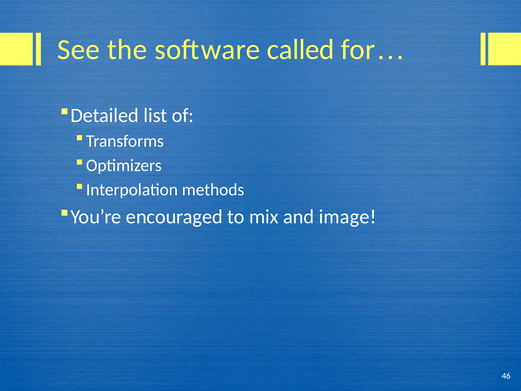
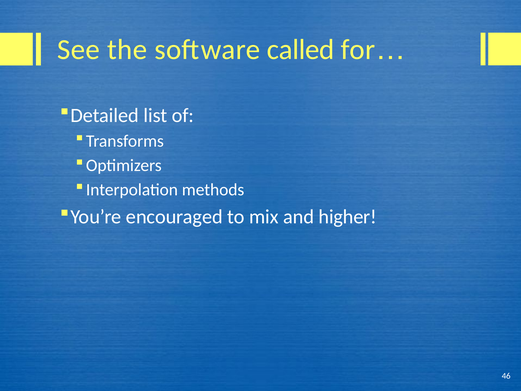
image: image -> higher
